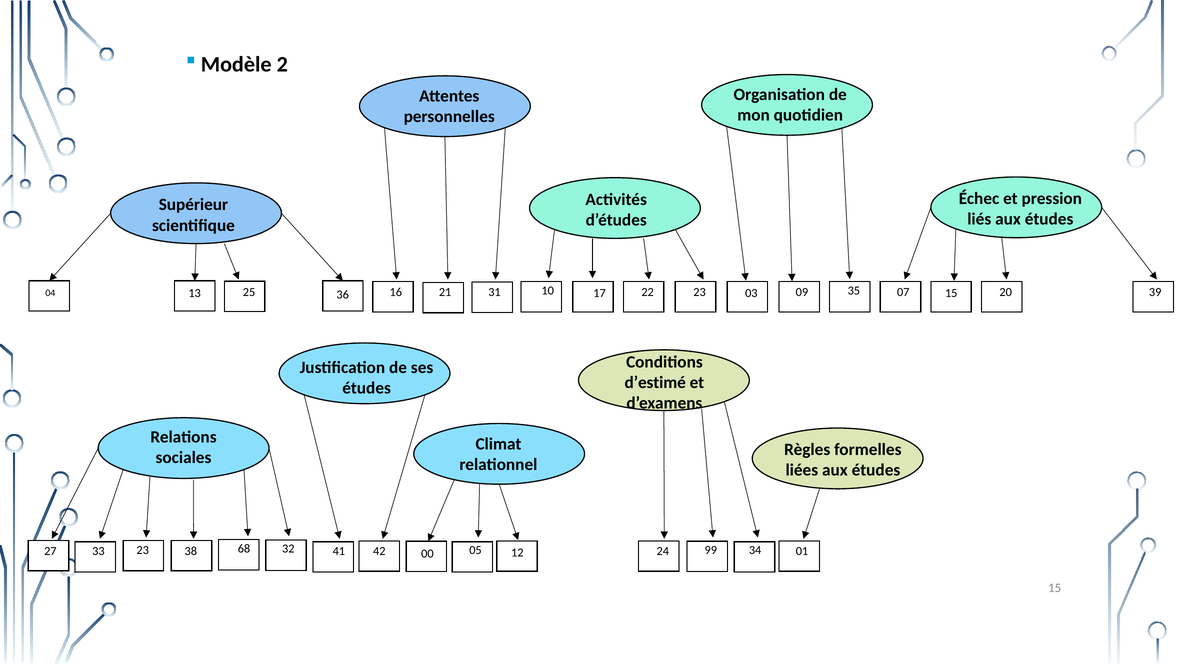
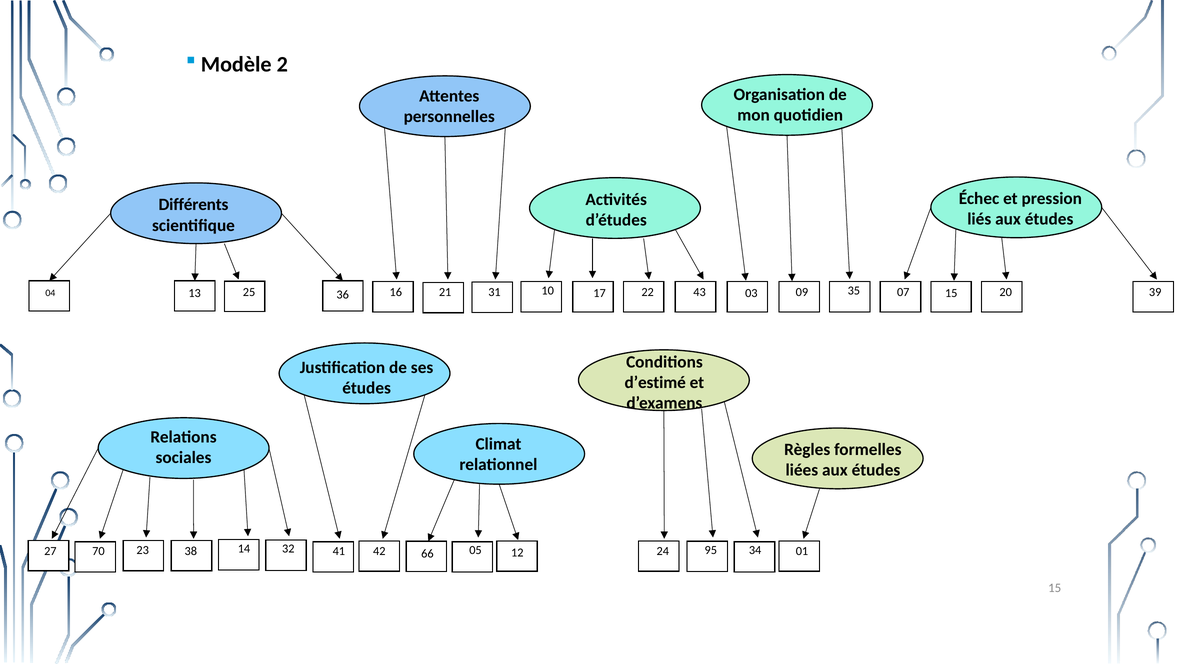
Supérieur: Supérieur -> Différents
22 23: 23 -> 43
33: 33 -> 70
68: 68 -> 14
00: 00 -> 66
99: 99 -> 95
